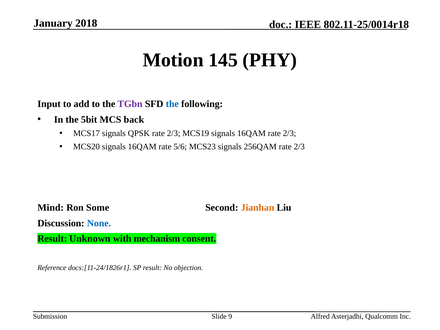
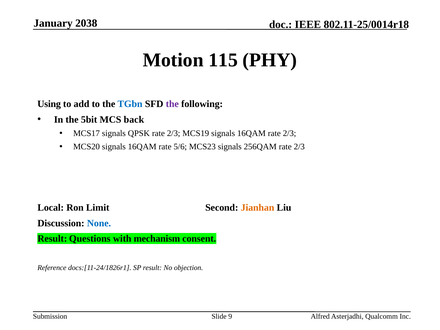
2018: 2018 -> 2038
145: 145 -> 115
Input: Input -> Using
TGbn colour: purple -> blue
the at (172, 104) colour: blue -> purple
Mind: Mind -> Local
Some: Some -> Limit
Unknown: Unknown -> Questions
